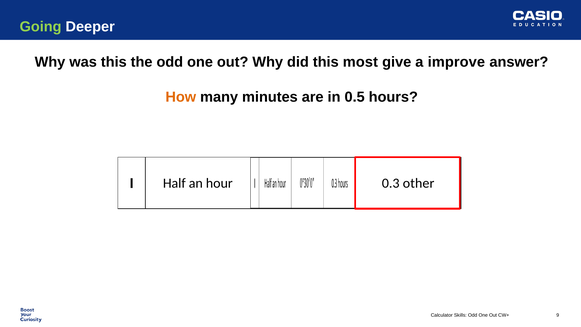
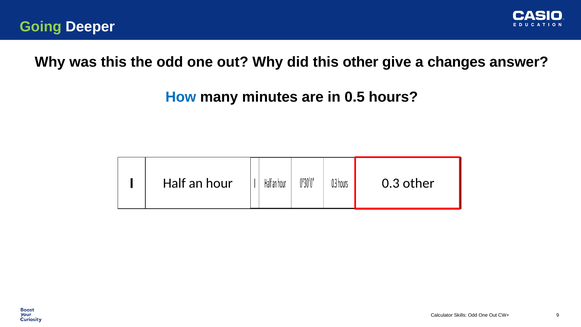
this most: most -> other
improve: improve -> changes
How colour: orange -> blue
